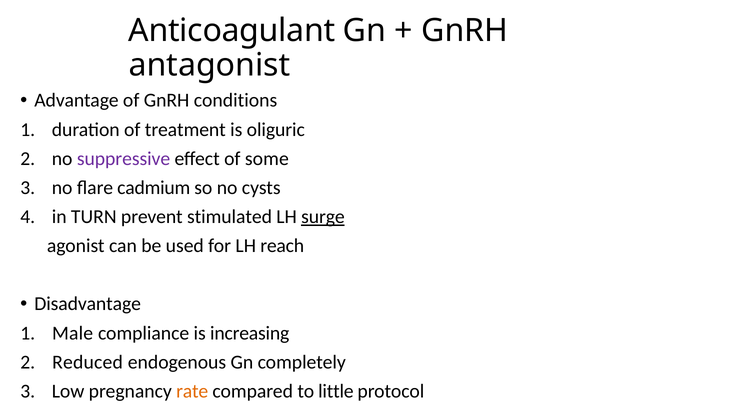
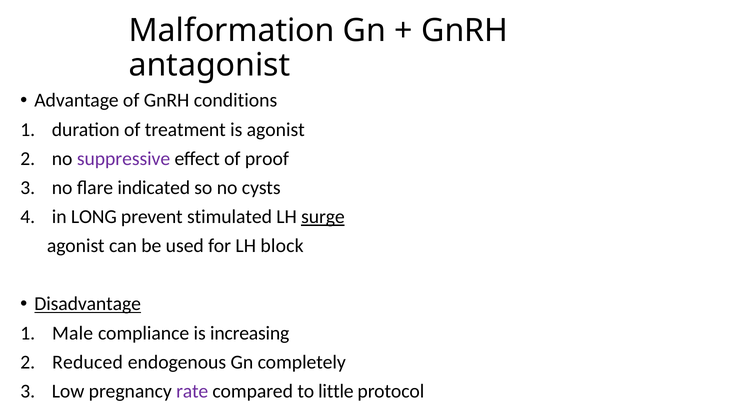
Anticoagulant: Anticoagulant -> Malformation
is oliguric: oliguric -> agonist
some: some -> proof
cadmium: cadmium -> indicated
TURN: TURN -> LONG
reach: reach -> block
Disadvantage underline: none -> present
rate colour: orange -> purple
